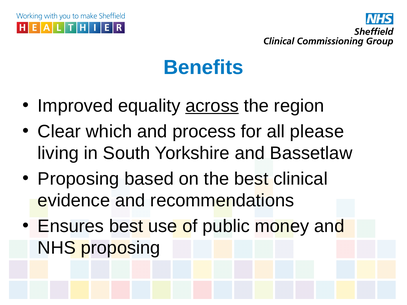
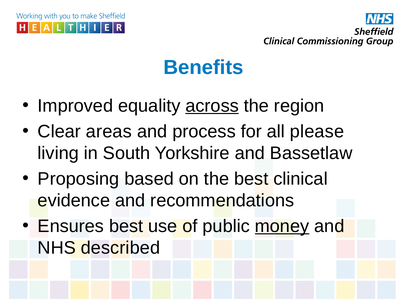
which: which -> areas
money underline: none -> present
NHS proposing: proposing -> described
